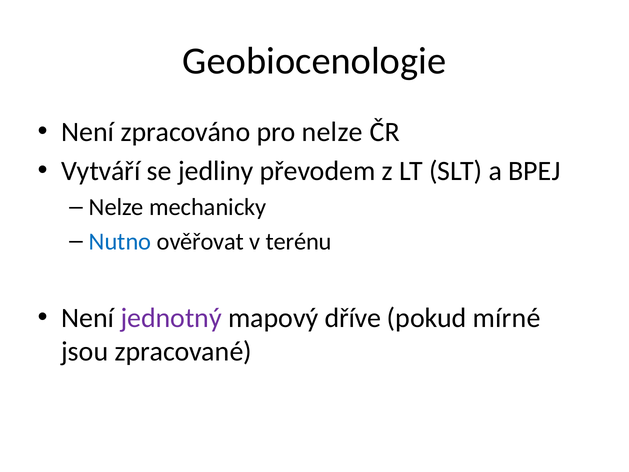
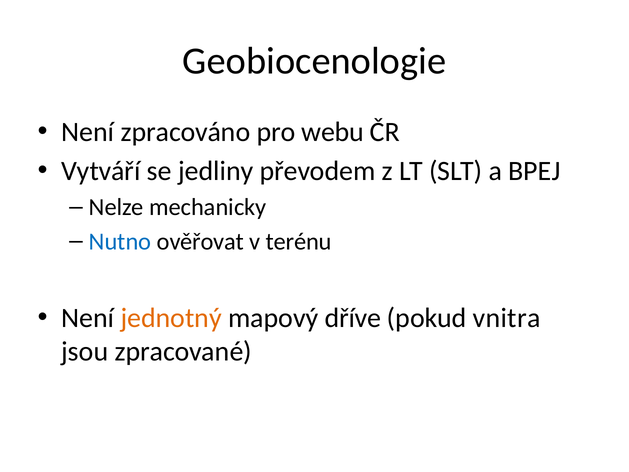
pro nelze: nelze -> webu
jednotný colour: purple -> orange
mírné: mírné -> vnitra
